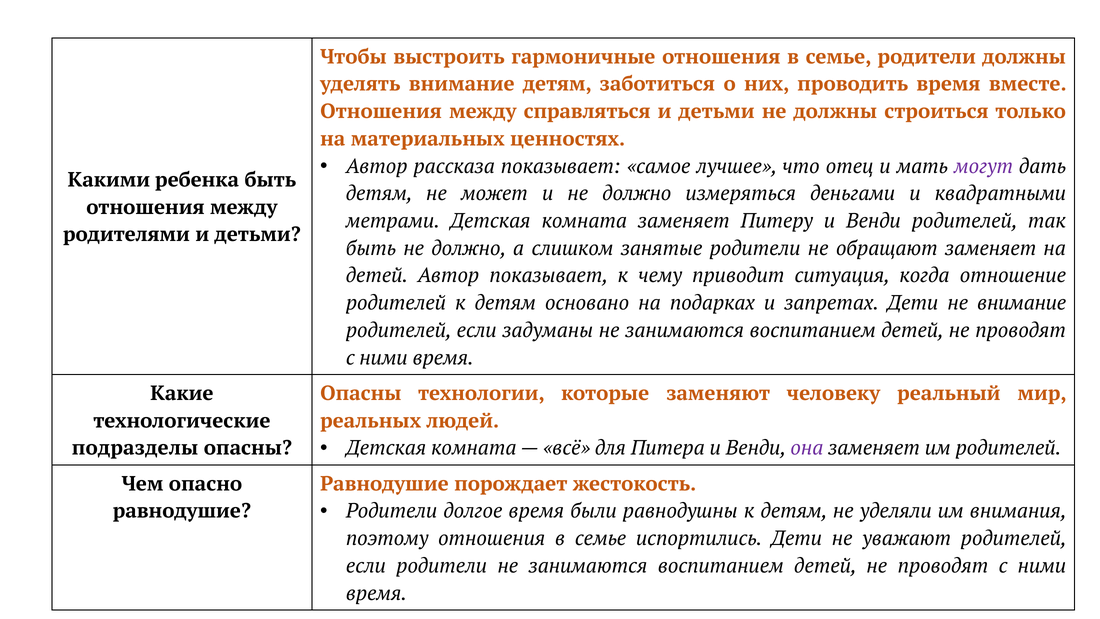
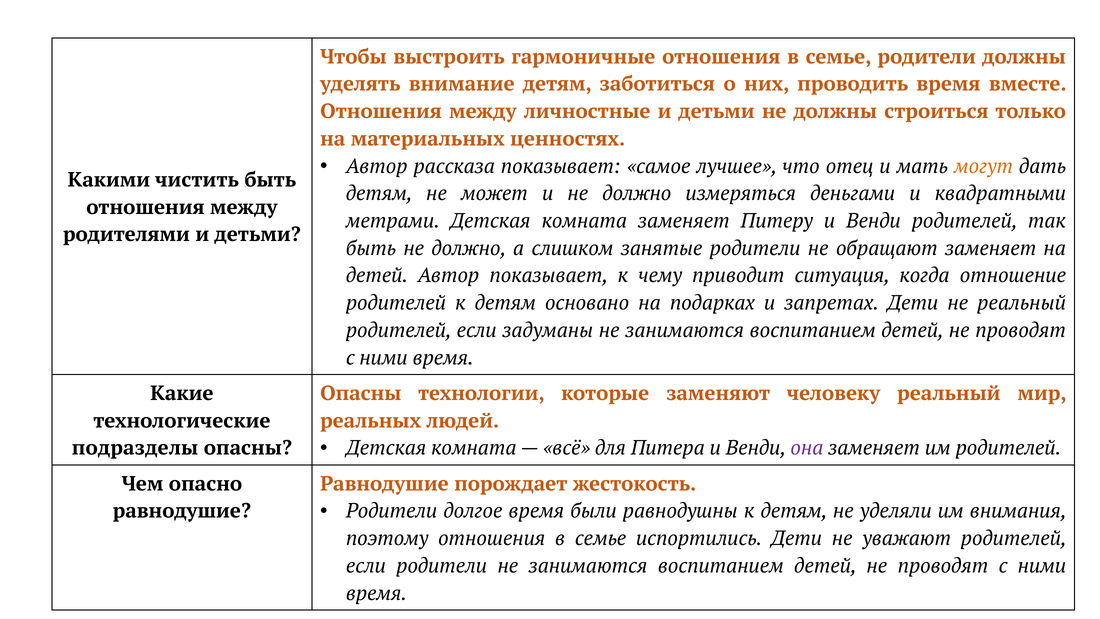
справляться: справляться -> личностные
могут colour: purple -> orange
ребенка: ребенка -> чистить
не внимание: внимание -> реальный
